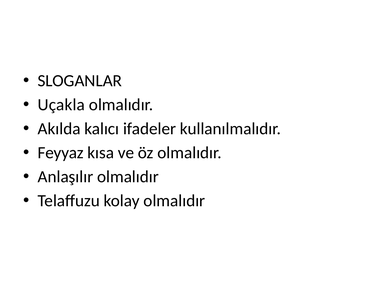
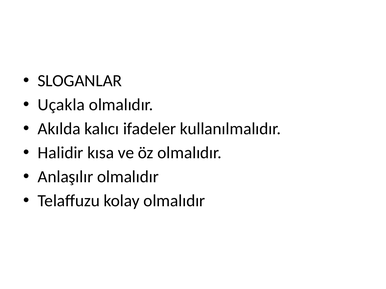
Feyyaz: Feyyaz -> Halidir
